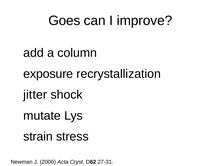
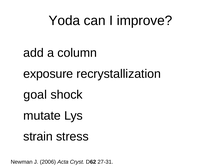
Goes: Goes -> Yoda
jitter: jitter -> goal
